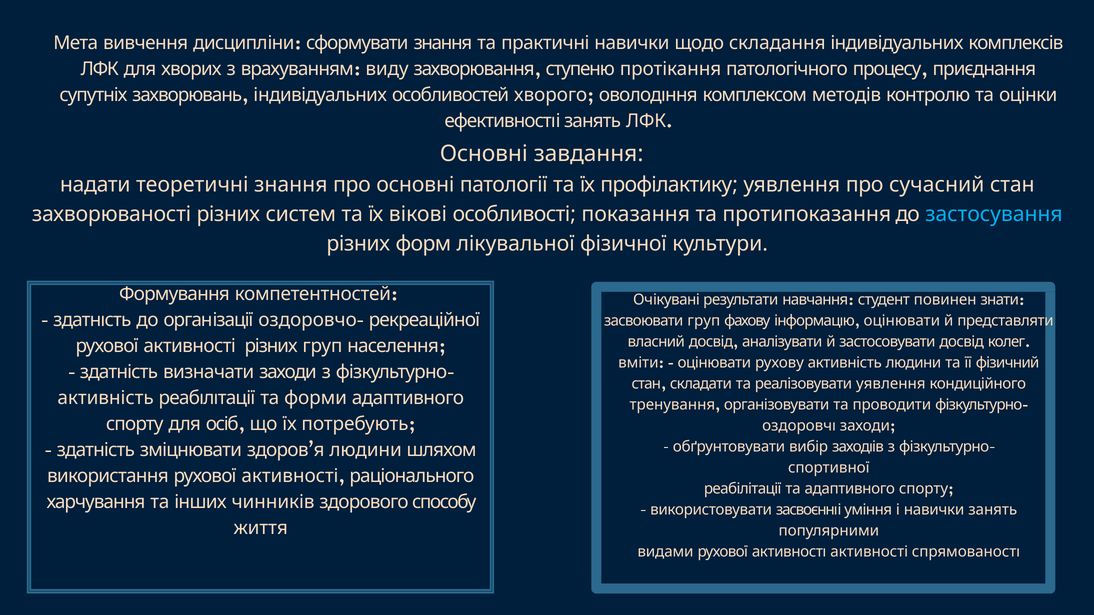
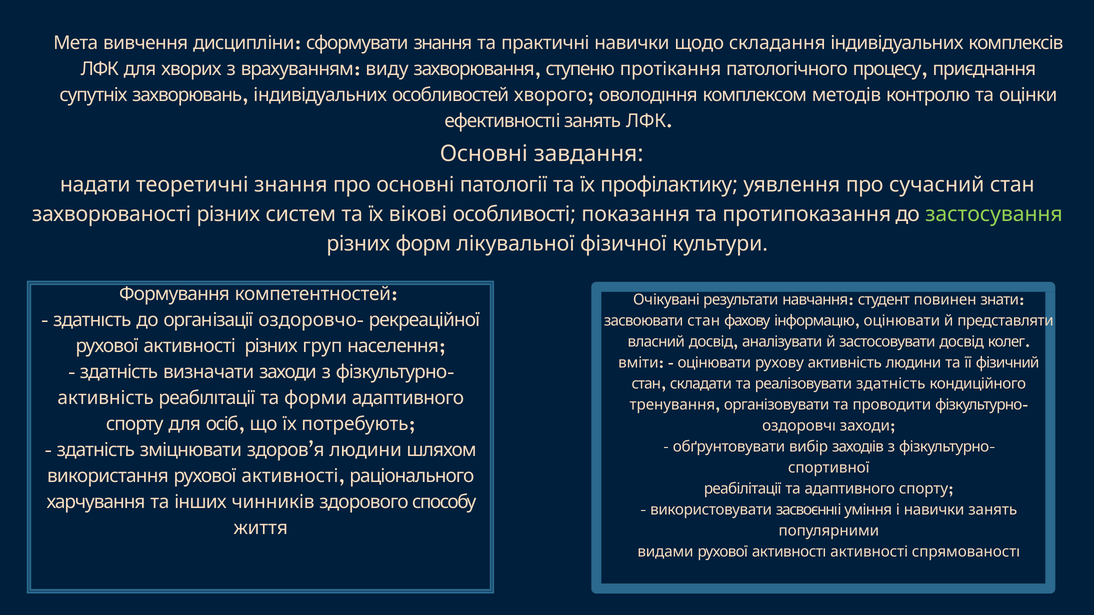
застосування colour: light blue -> light green
засвоювати груп: груп -> стан
реалізовувати уявлення: уявлення -> здатність
